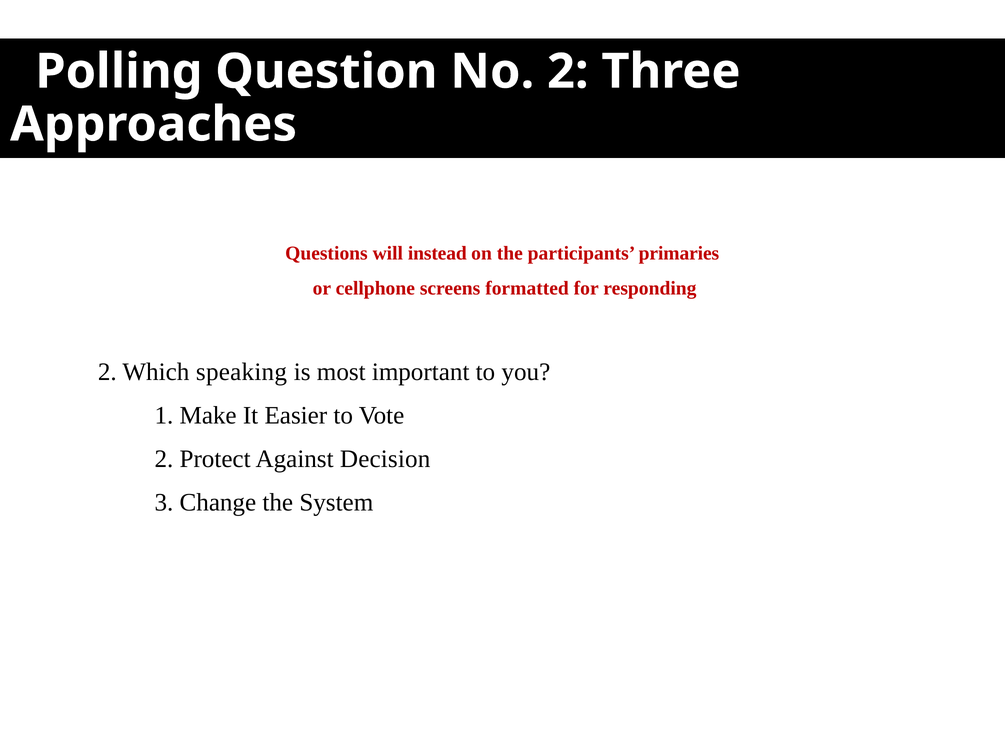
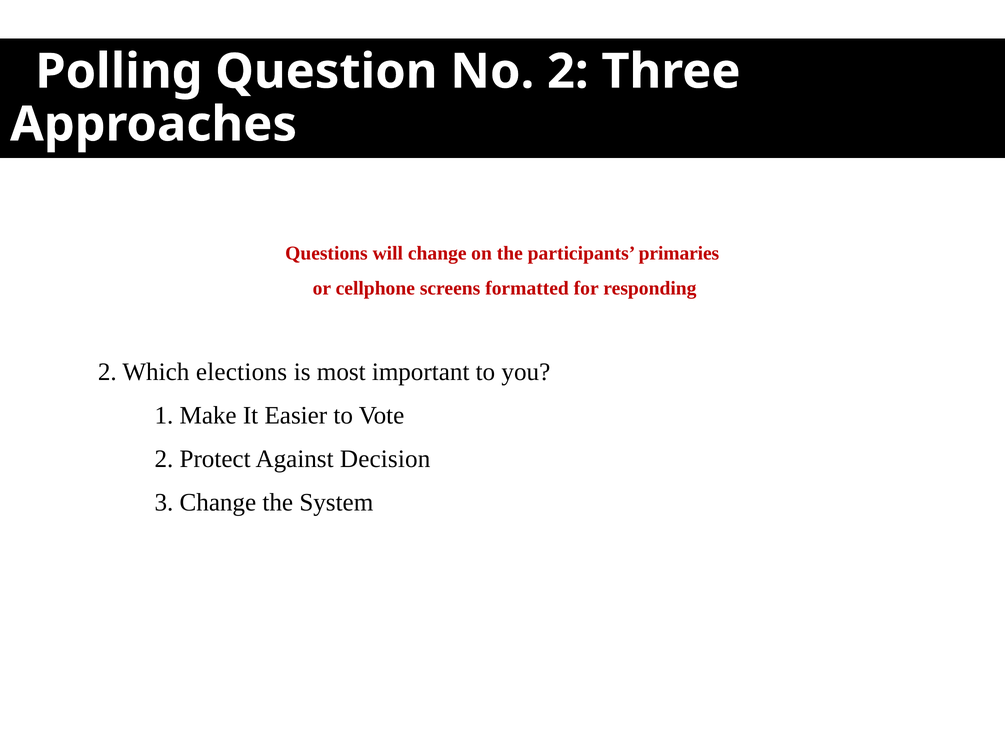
will instead: instead -> change
speaking: speaking -> elections
